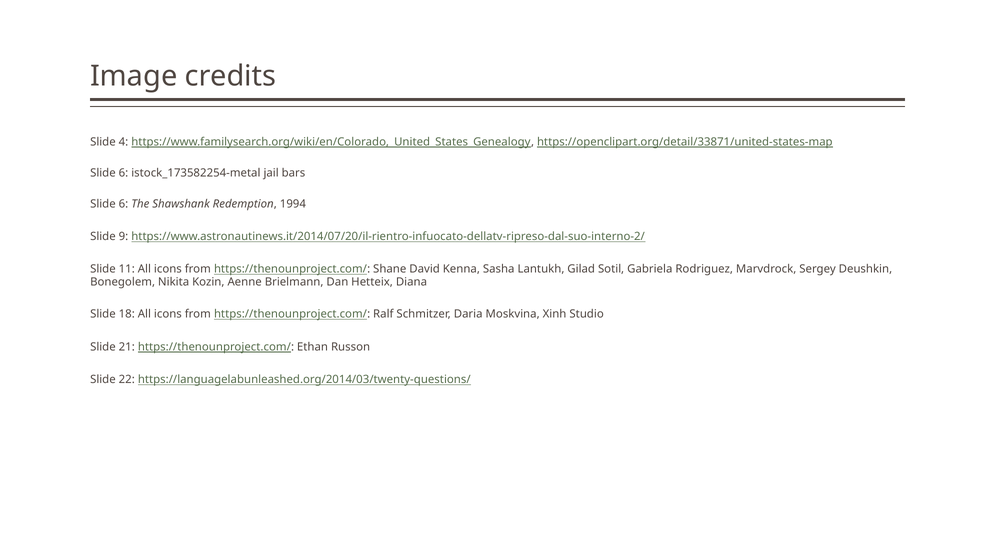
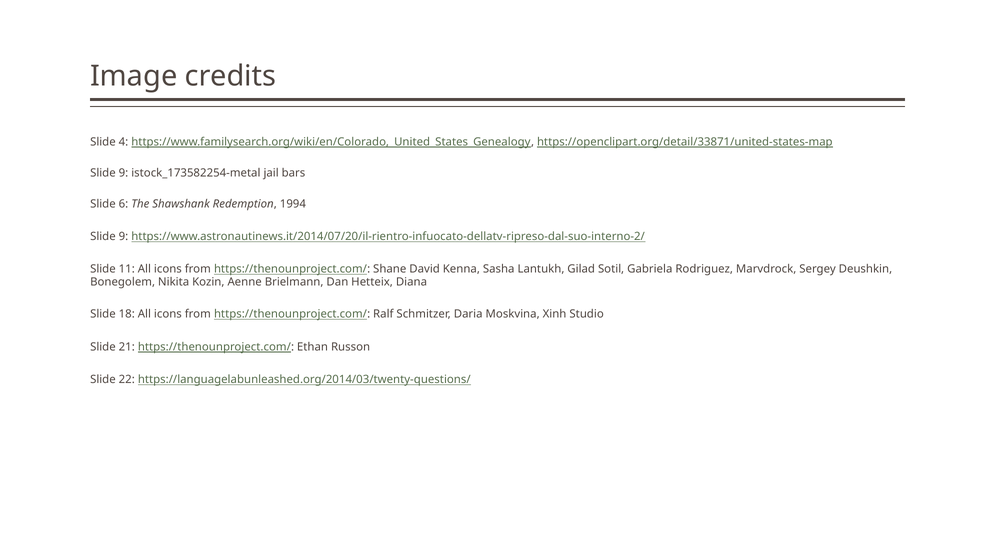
6 at (124, 173): 6 -> 9
